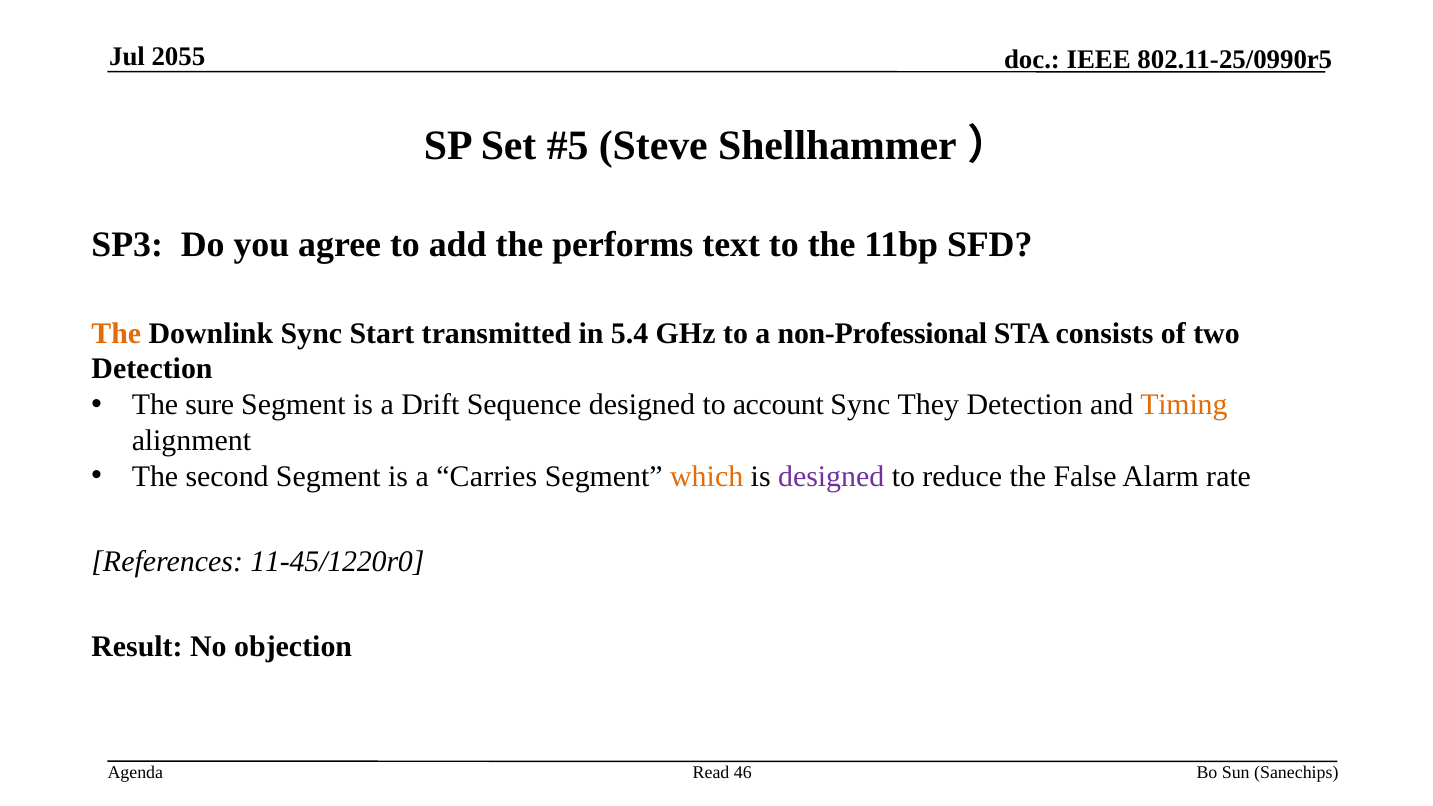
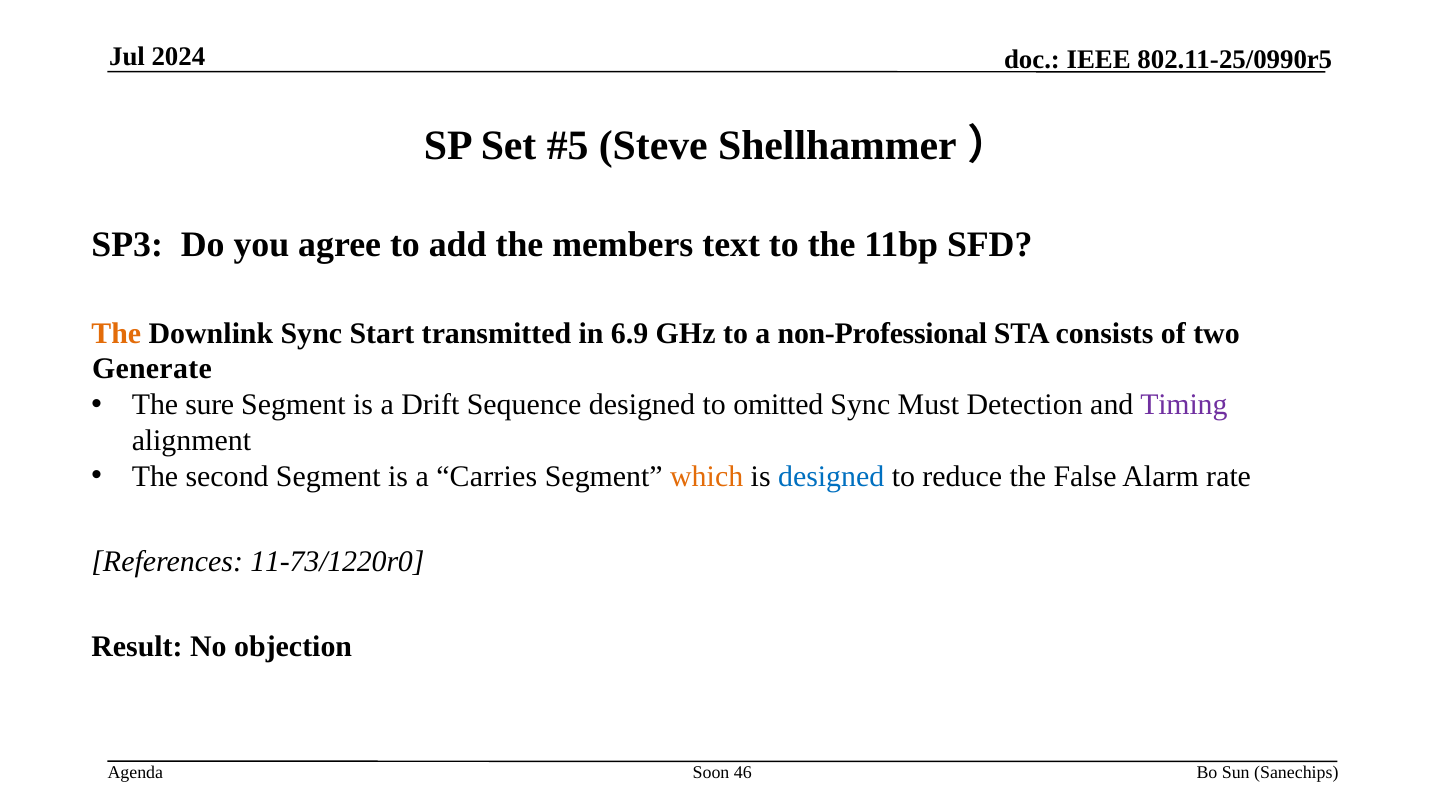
2055: 2055 -> 2024
performs: performs -> members
5.4: 5.4 -> 6.9
Detection at (152, 369): Detection -> Generate
account: account -> omitted
They: They -> Must
Timing colour: orange -> purple
designed at (831, 477) colour: purple -> blue
11-45/1220r0: 11-45/1220r0 -> 11-73/1220r0
Read: Read -> Soon
